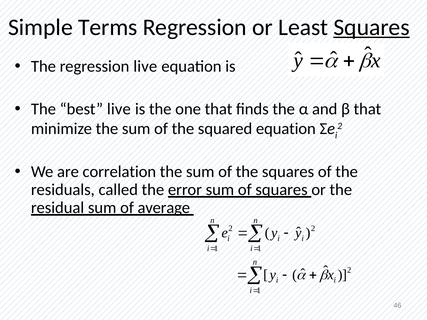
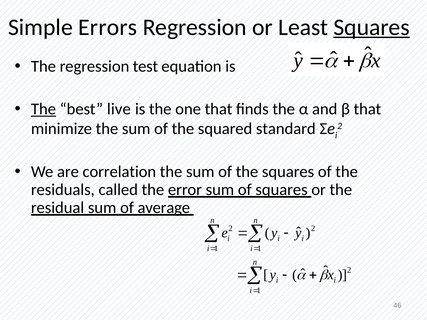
Terms: Terms -> Errors
regression live: live -> test
The at (43, 109) underline: none -> present
squared equation: equation -> standard
